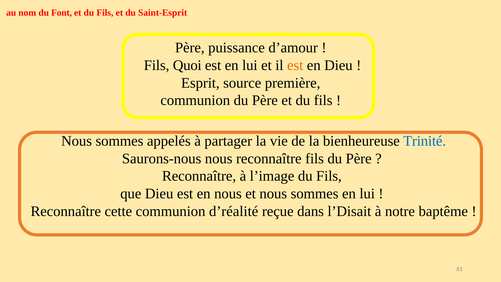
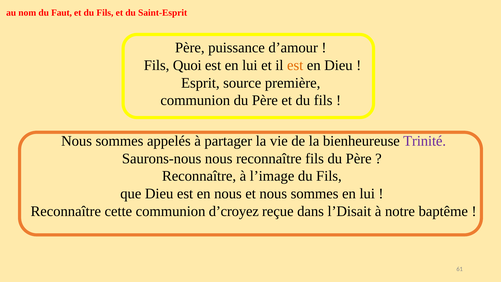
Font: Font -> Faut
Trinité colour: blue -> purple
d’réalité: d’réalité -> d’croyez
